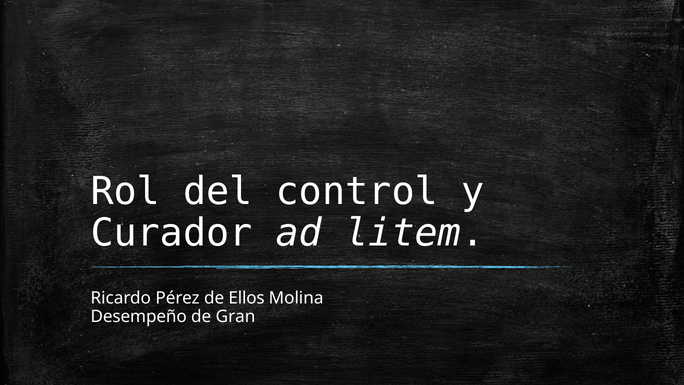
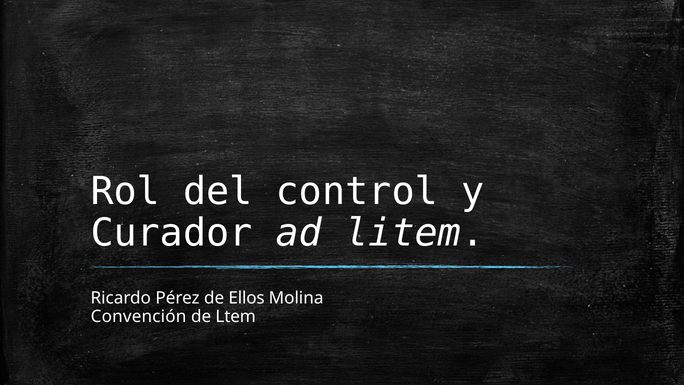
Desempeño: Desempeño -> Convención
Gran: Gran -> Ltem
